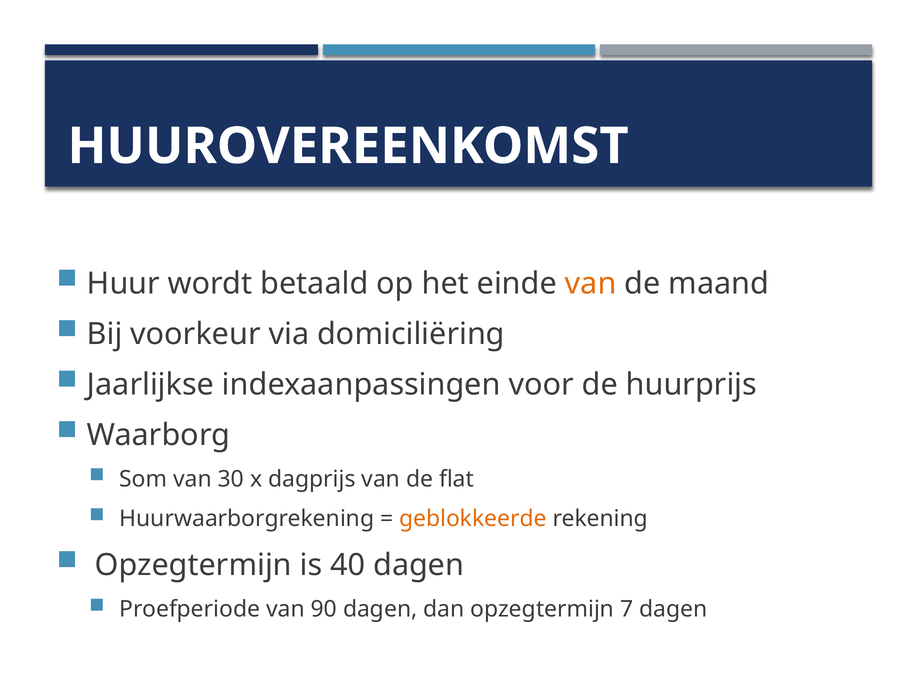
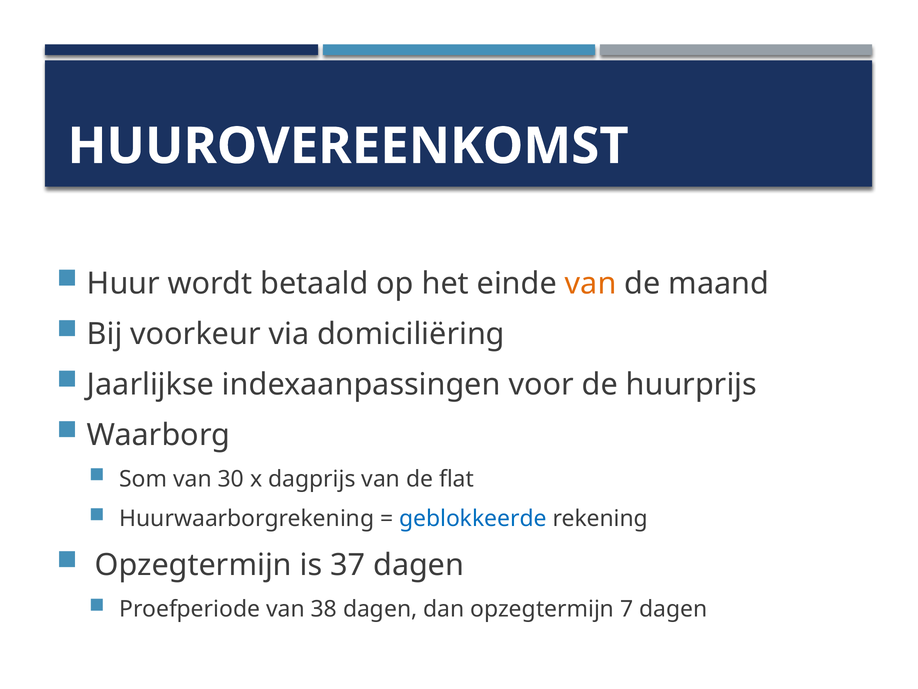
geblokkeerde colour: orange -> blue
40: 40 -> 37
90: 90 -> 38
